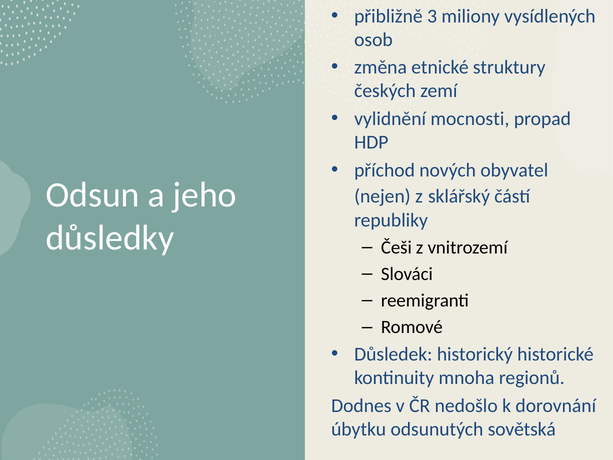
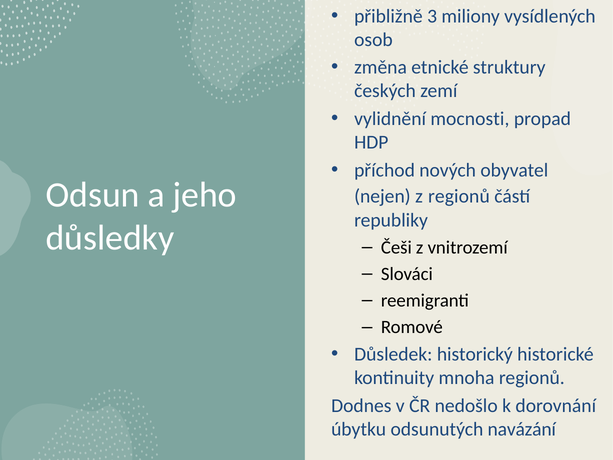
z sklářský: sklářský -> regionů
sovětská: sovětská -> navázání
